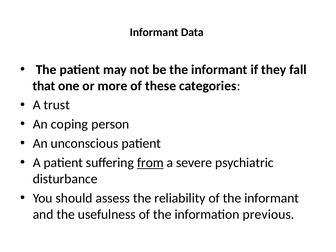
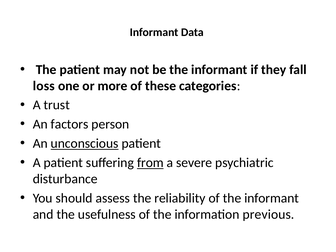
that: that -> loss
coping: coping -> factors
unconscious underline: none -> present
